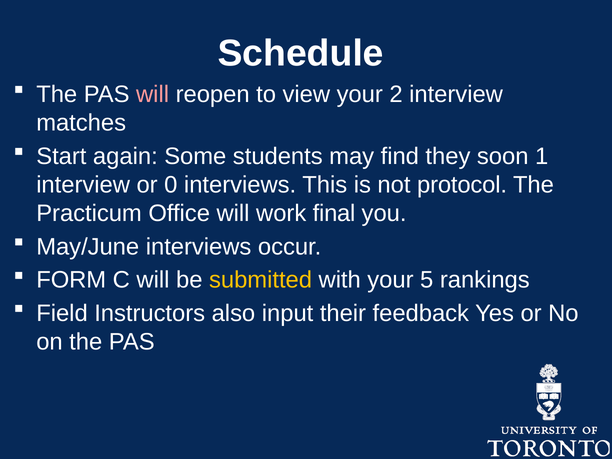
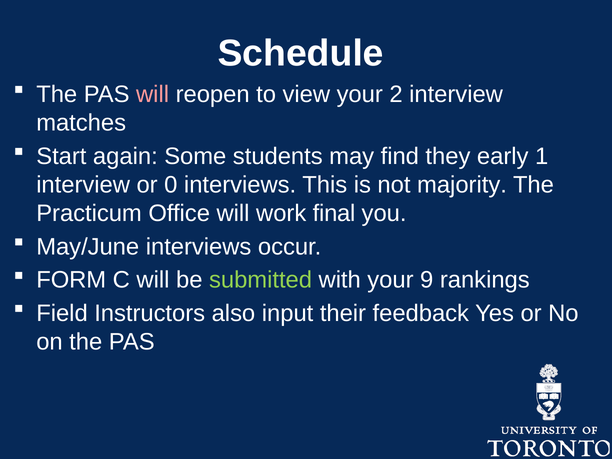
soon: soon -> early
protocol: protocol -> majority
submitted colour: yellow -> light green
5: 5 -> 9
